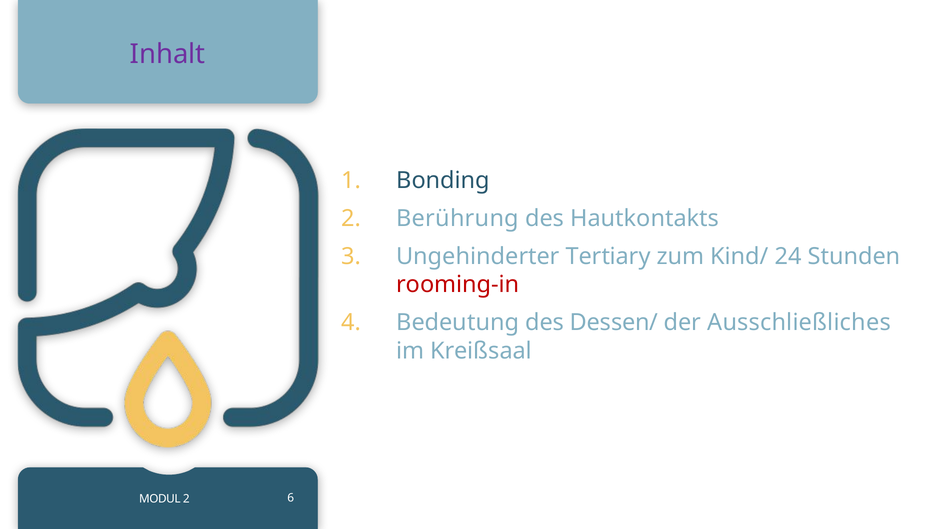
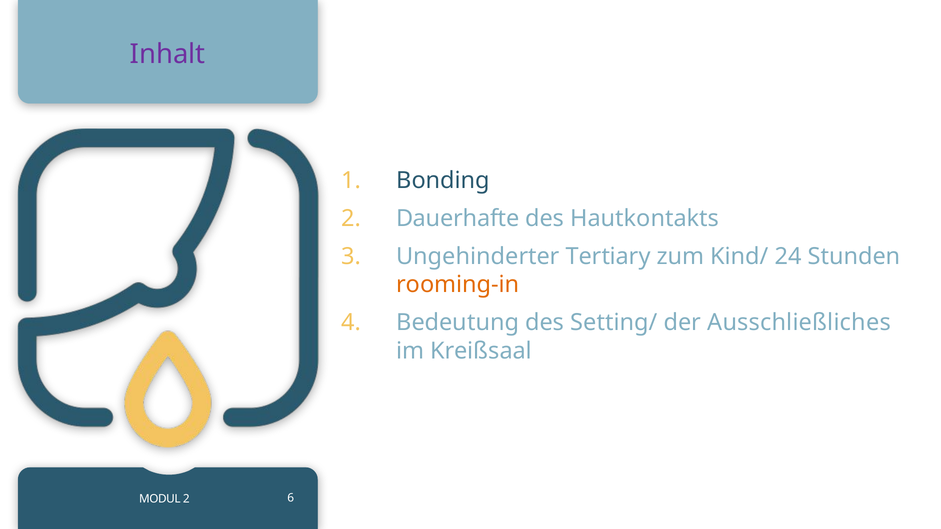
Berührung: Berührung -> Dauerhafte
rooming-in colour: red -> orange
Dessen/: Dessen/ -> Setting/
